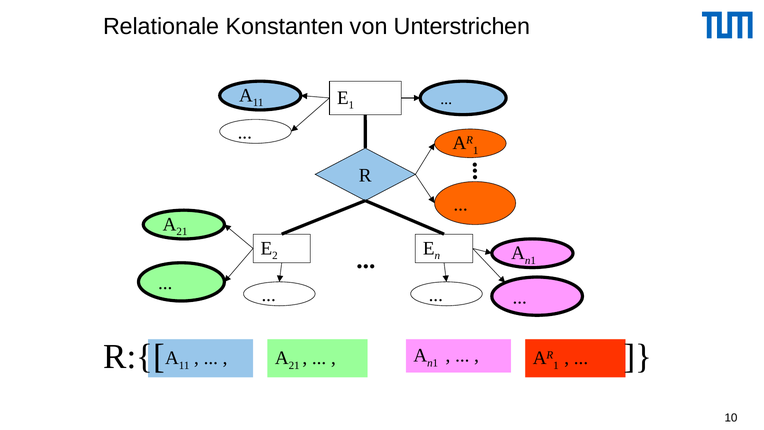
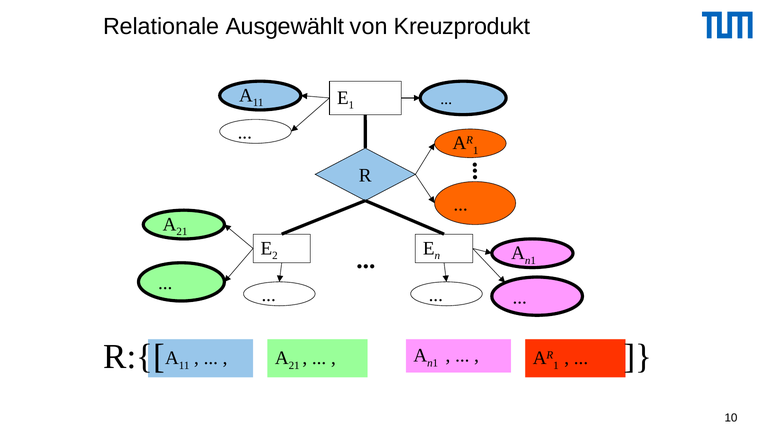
Konstanten: Konstanten -> Ausgewählt
Unterstrichen: Unterstrichen -> Kreuzprodukt
